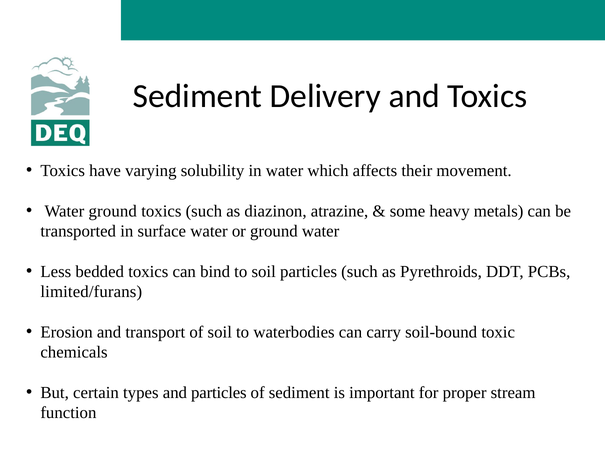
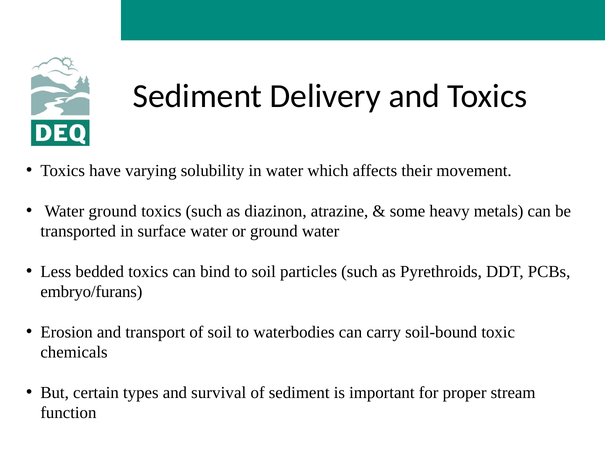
limited/furans: limited/furans -> embryo/furans
and particles: particles -> survival
